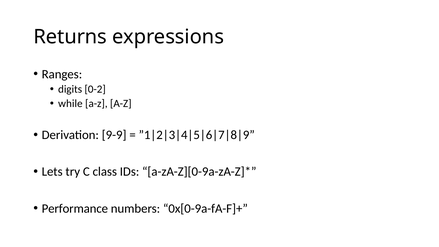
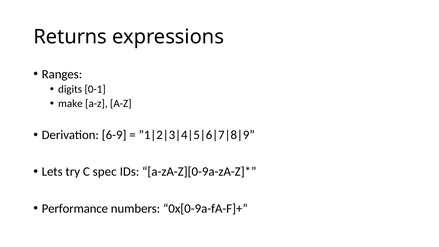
0-2: 0-2 -> 0-1
while: while -> make
9-9: 9-9 -> 6-9
class: class -> spec
